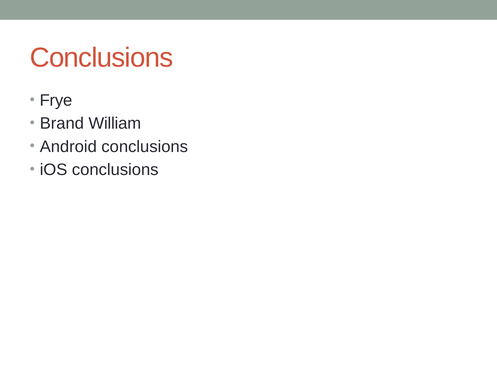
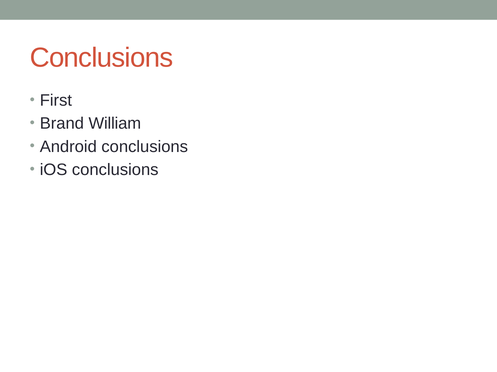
Frye: Frye -> First
